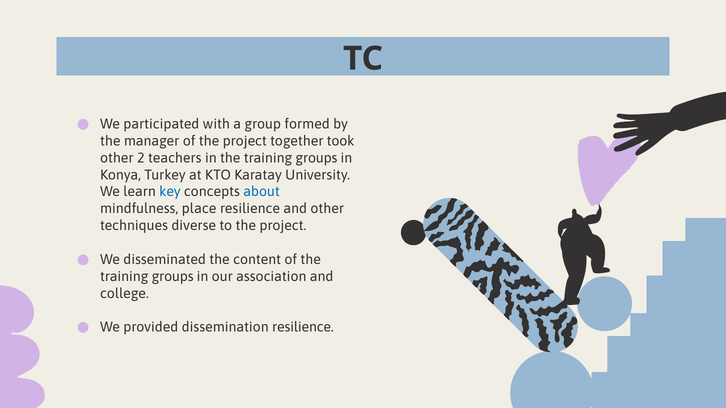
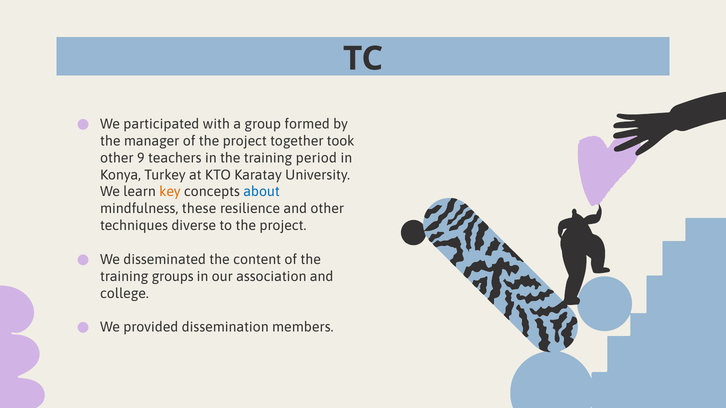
2: 2 -> 9
in the training groups: groups -> period
key colour: blue -> orange
place: place -> these
dissemination resilience: resilience -> members
